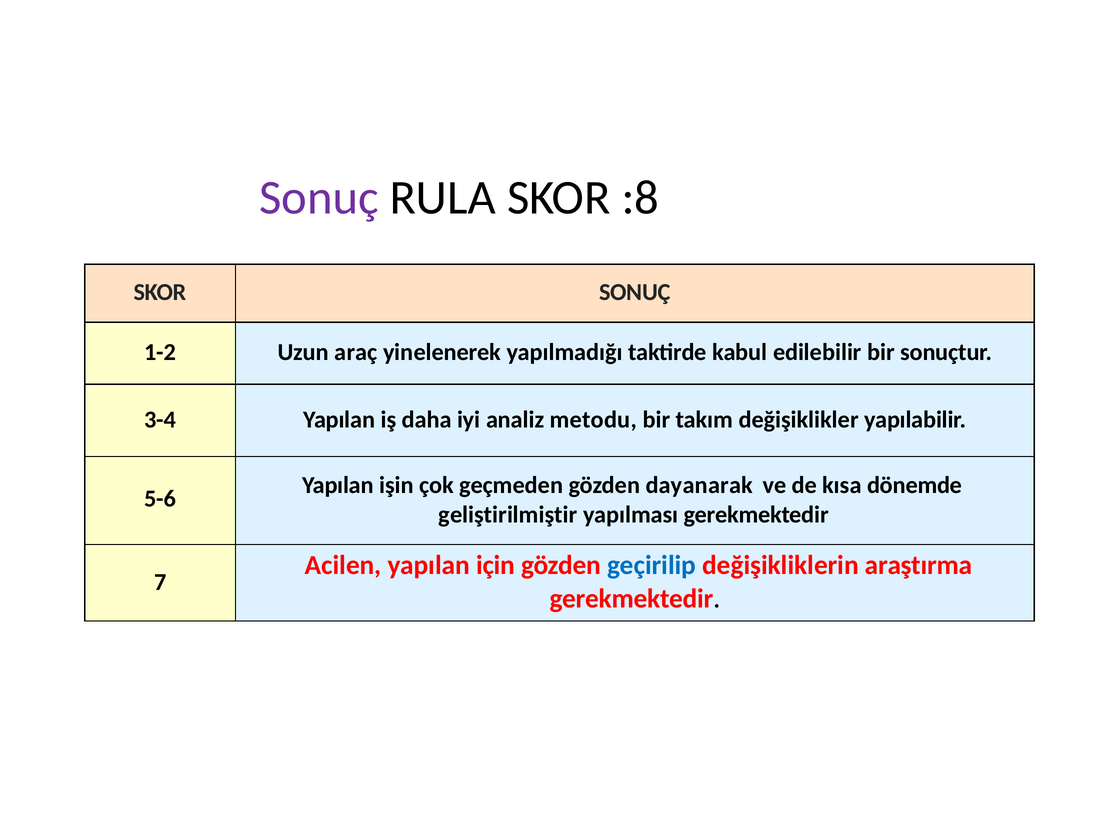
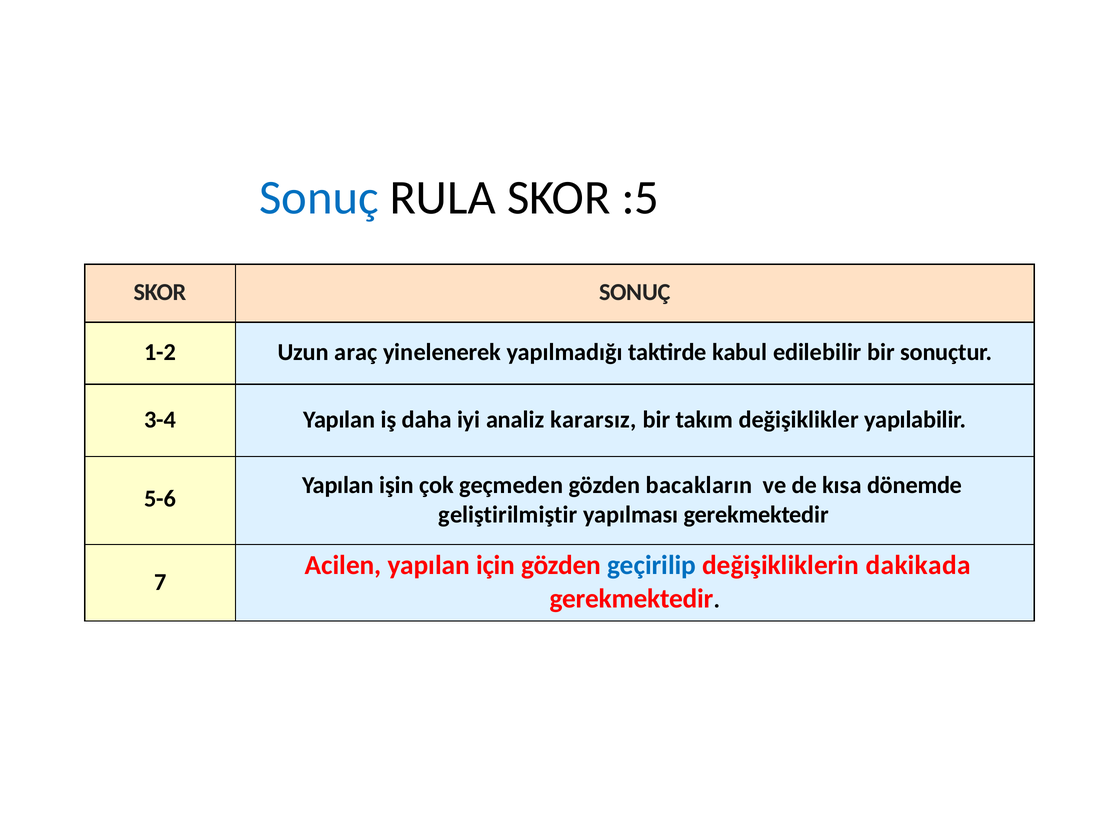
Sonuç at (319, 198) colour: purple -> blue
:8: :8 -> :5
metodu: metodu -> kararsız
dayanarak: dayanarak -> bacakların
araştırma: araştırma -> dakikada
